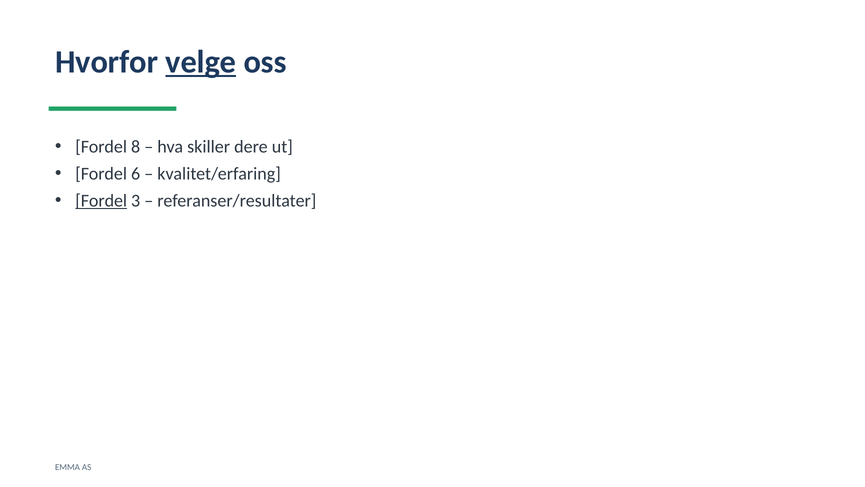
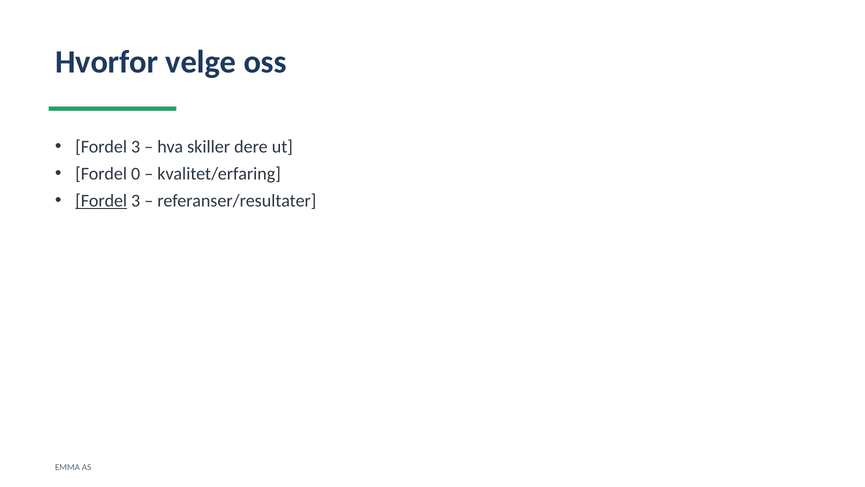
velge underline: present -> none
8 at (136, 147): 8 -> 3
6: 6 -> 0
